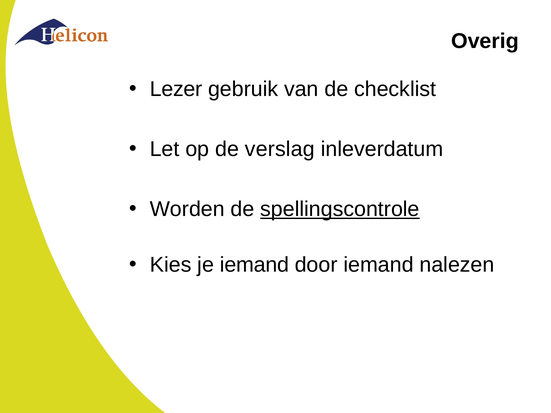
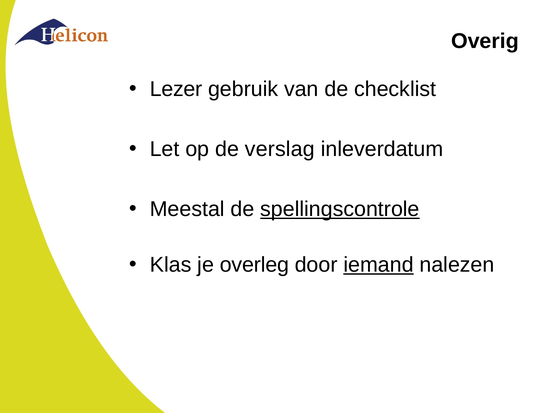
Worden: Worden -> Meestal
Kies: Kies -> Klas
je iemand: iemand -> overleg
iemand at (379, 265) underline: none -> present
